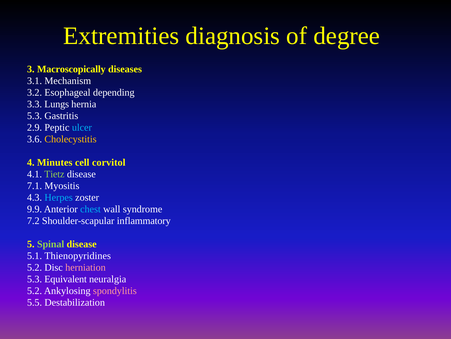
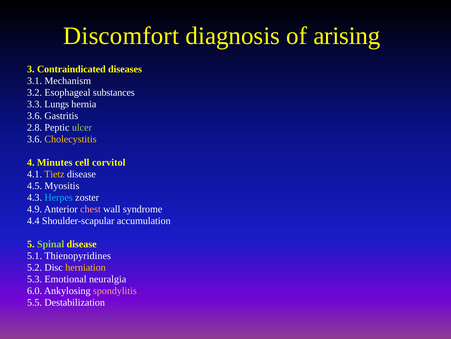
Extremities: Extremities -> Discomfort
degree: degree -> arising
Macroscopically: Macroscopically -> Contraindicated
depending: depending -> substances
5.3 at (35, 116): 5.3 -> 3.6
2.9: 2.9 -> 2.8
ulcer colour: light blue -> light green
Tietz colour: light green -> yellow
7.1: 7.1 -> 4.5
9.9: 9.9 -> 4.9
chest colour: light blue -> pink
7.2: 7.2 -> 4.4
inflammatory: inflammatory -> accumulation
herniation colour: pink -> yellow
Equivalent: Equivalent -> Emotional
5.2 at (35, 290): 5.2 -> 6.0
